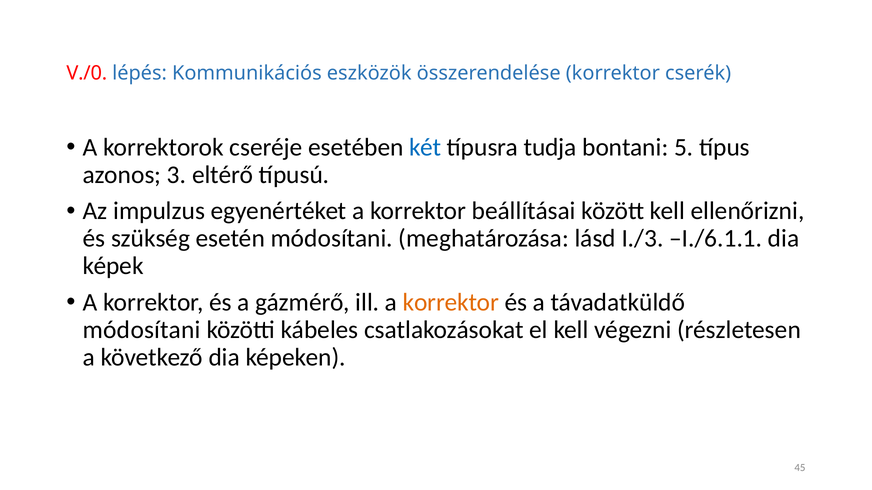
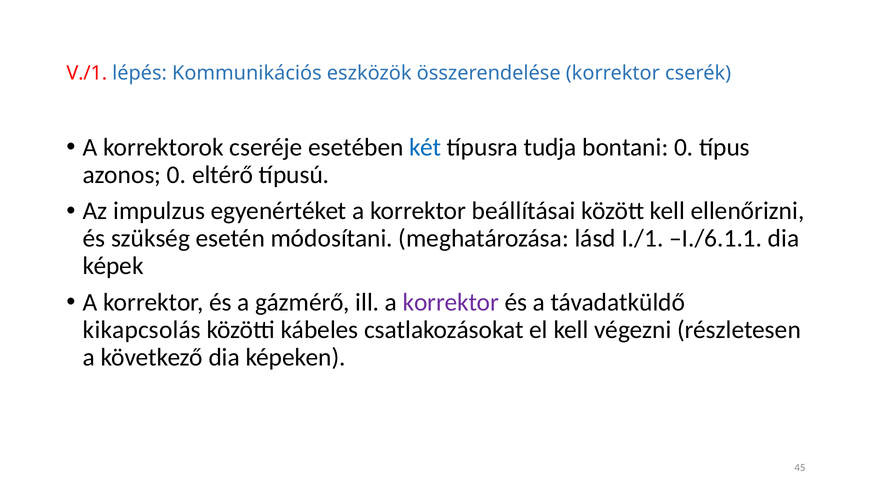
V./0: V./0 -> V./1
bontani 5: 5 -> 0
azonos 3: 3 -> 0
I./3: I./3 -> I./1
korrektor at (451, 303) colour: orange -> purple
módosítani at (142, 330): módosítani -> kikapcsolás
